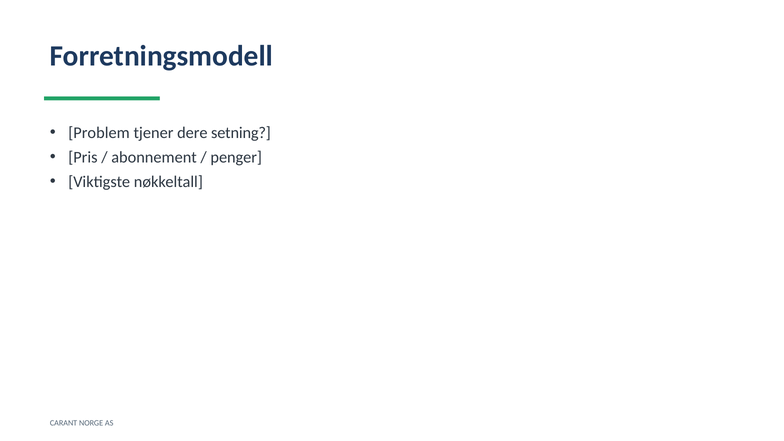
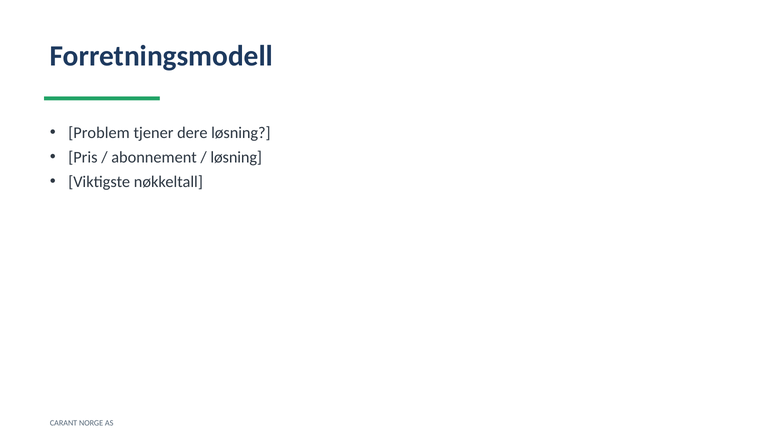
dere setning: setning -> løsning
penger at (236, 157): penger -> løsning
